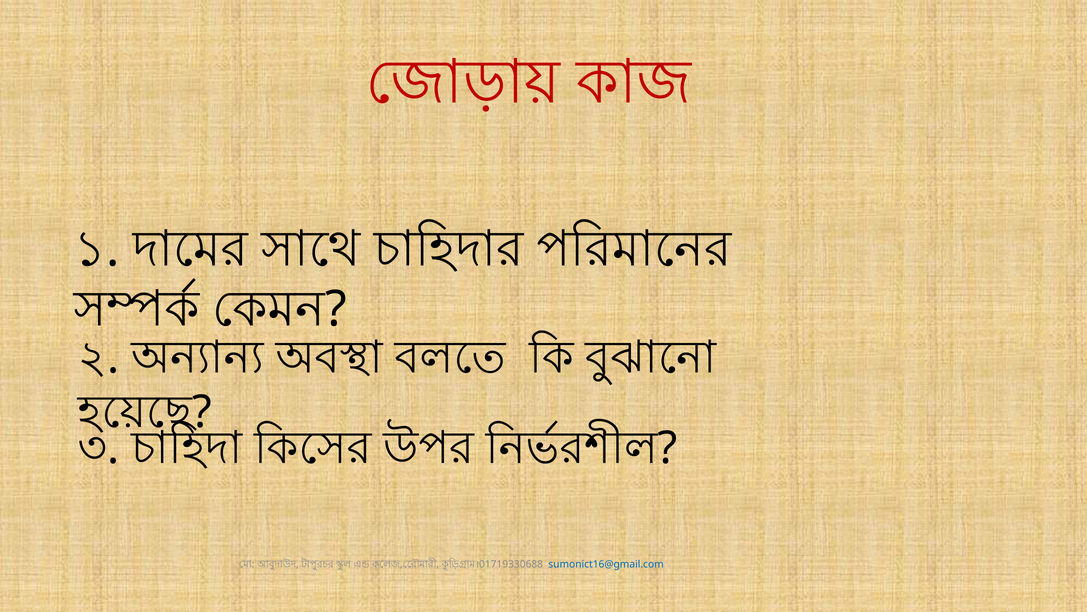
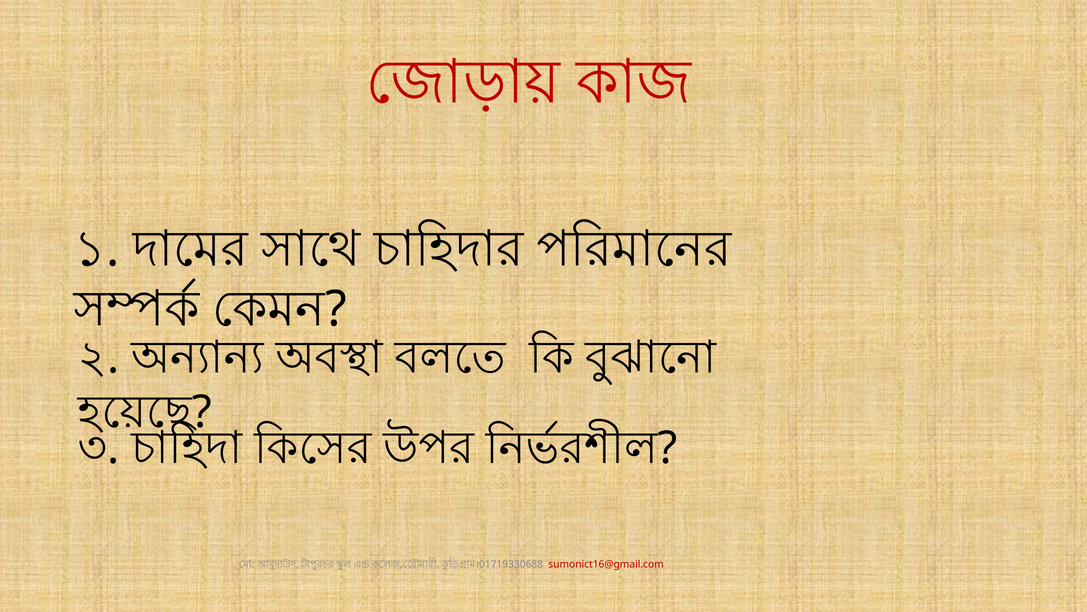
sumonict16@gmail.com colour: blue -> red
